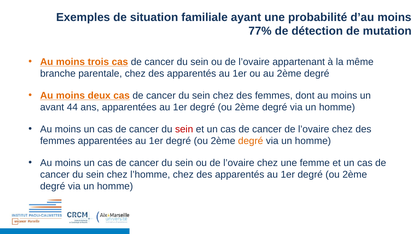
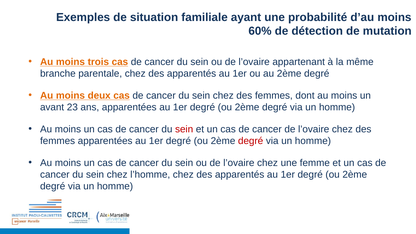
77%: 77% -> 60%
44: 44 -> 23
degré at (251, 141) colour: orange -> red
